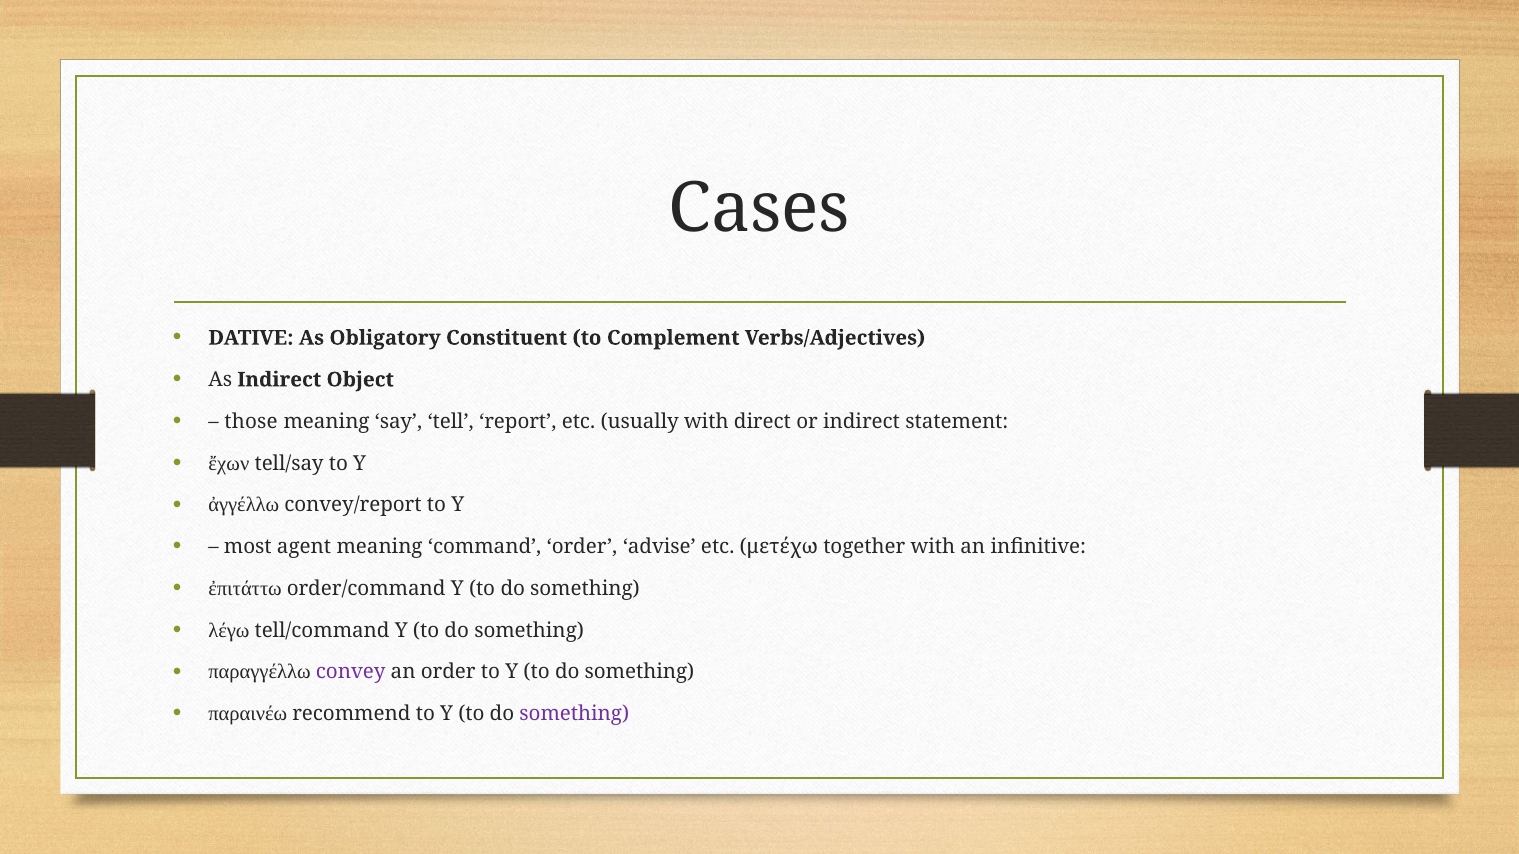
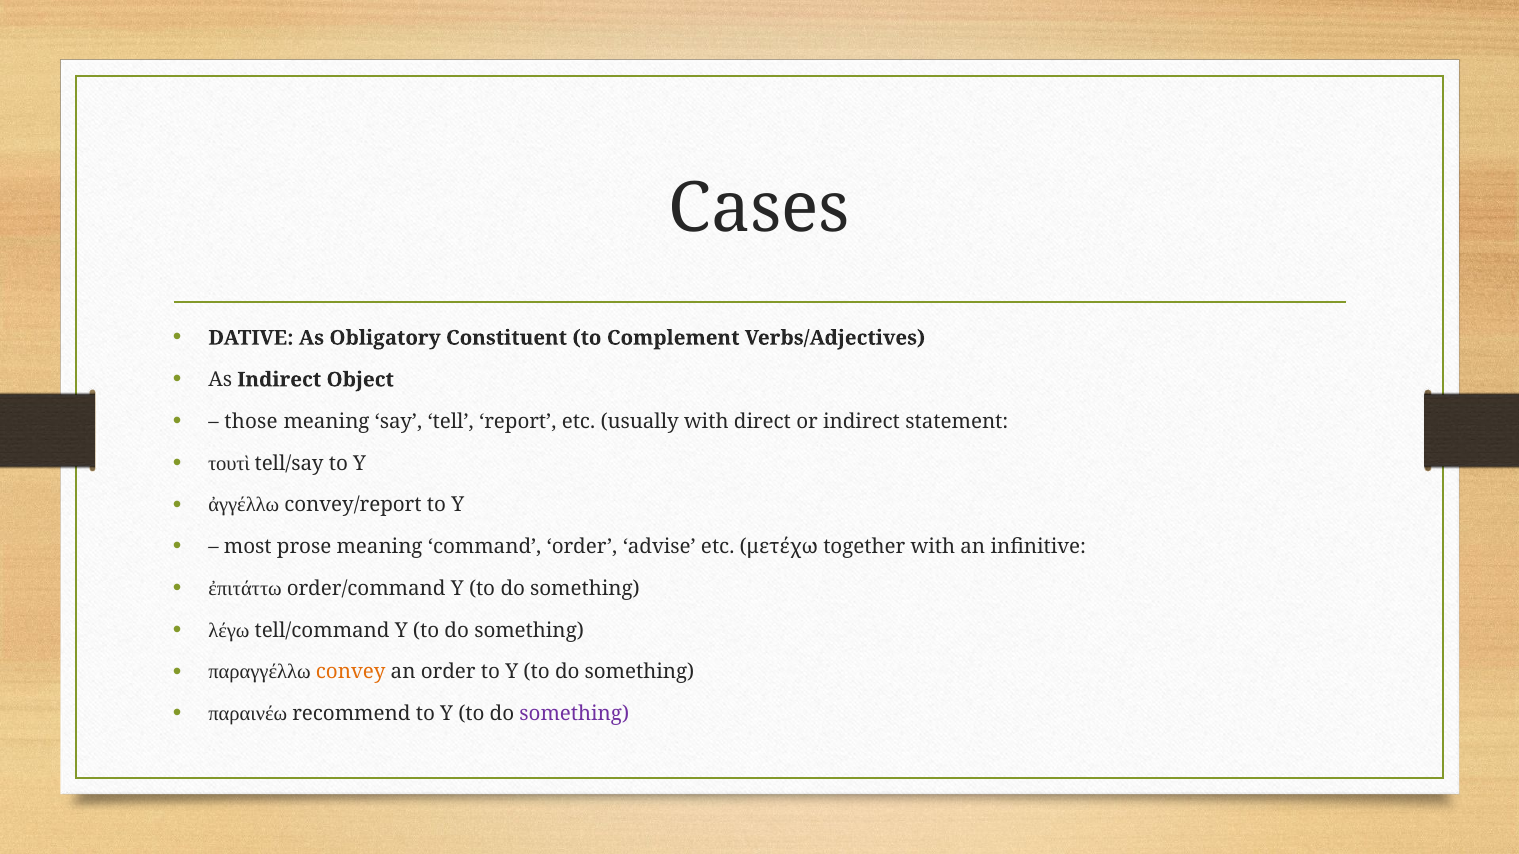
ἔχων: ἔχων -> τουτὶ
agent: agent -> prose
convey colour: purple -> orange
